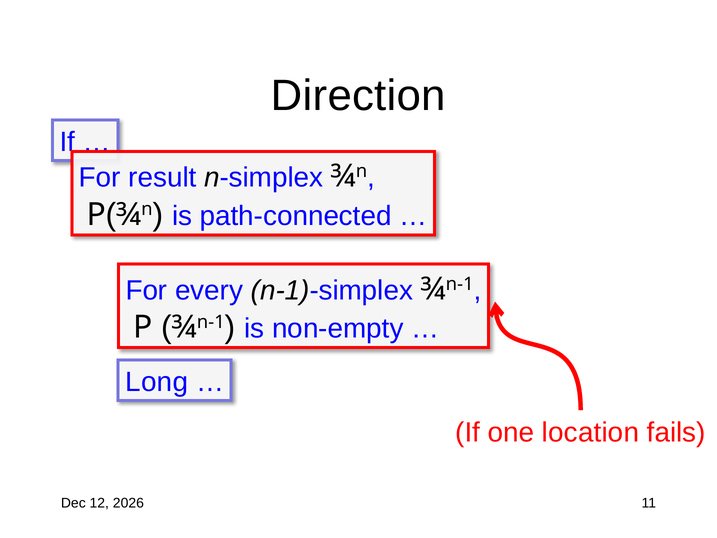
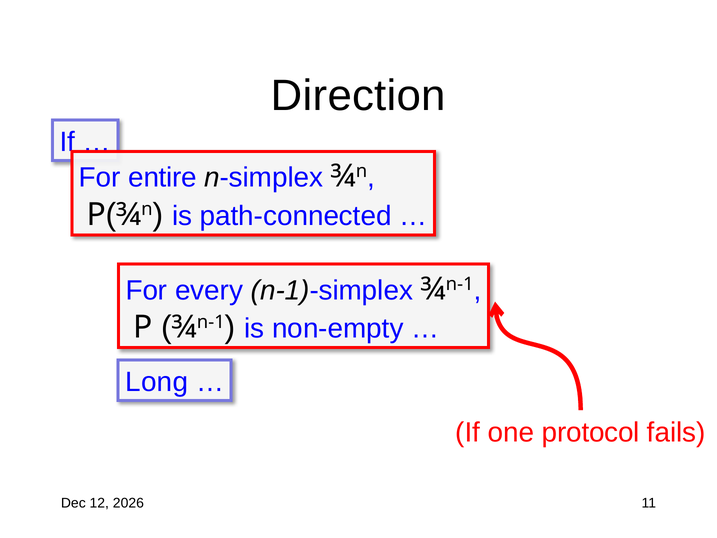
result: result -> entire
location: location -> protocol
